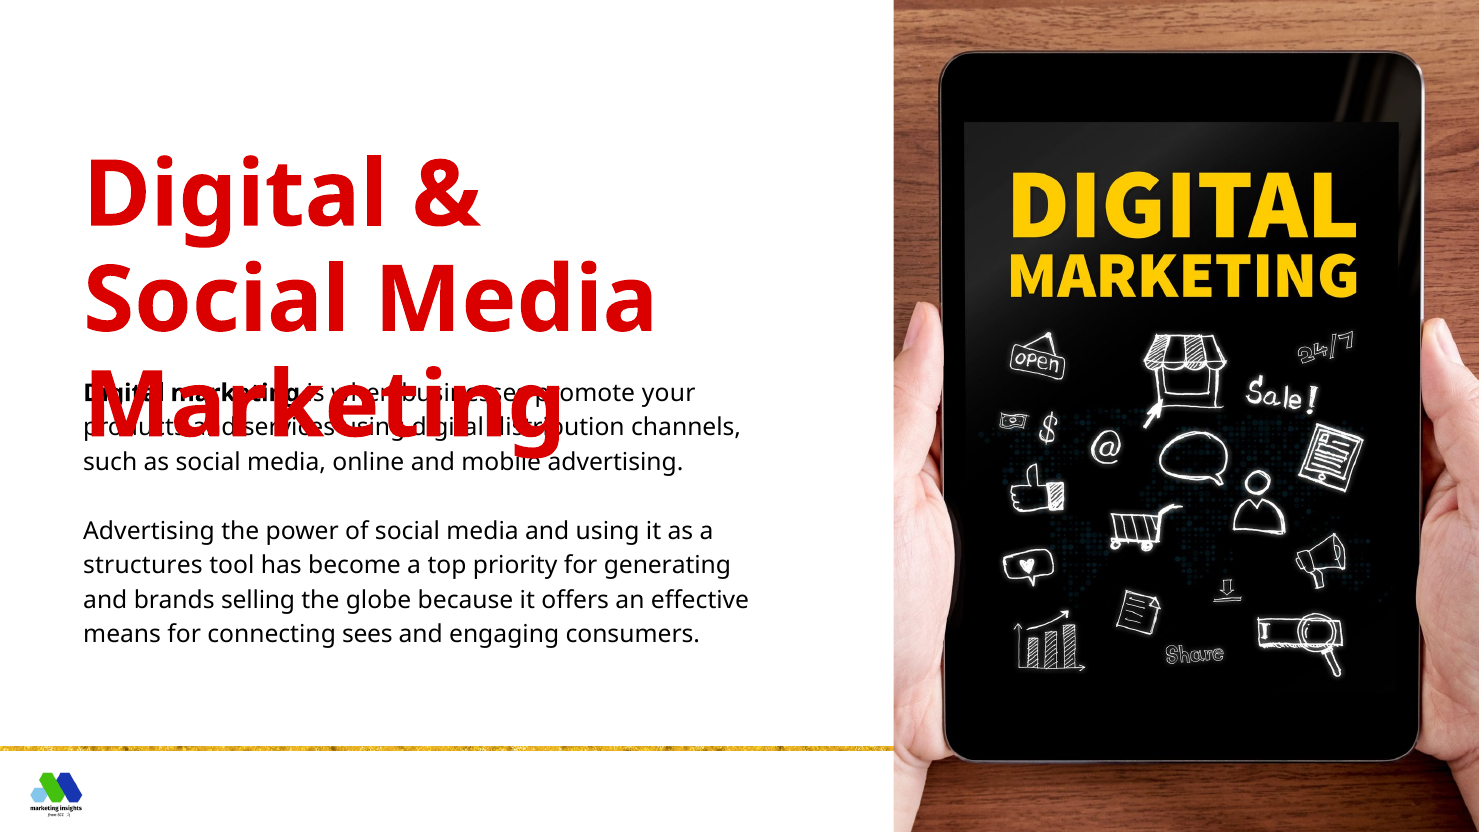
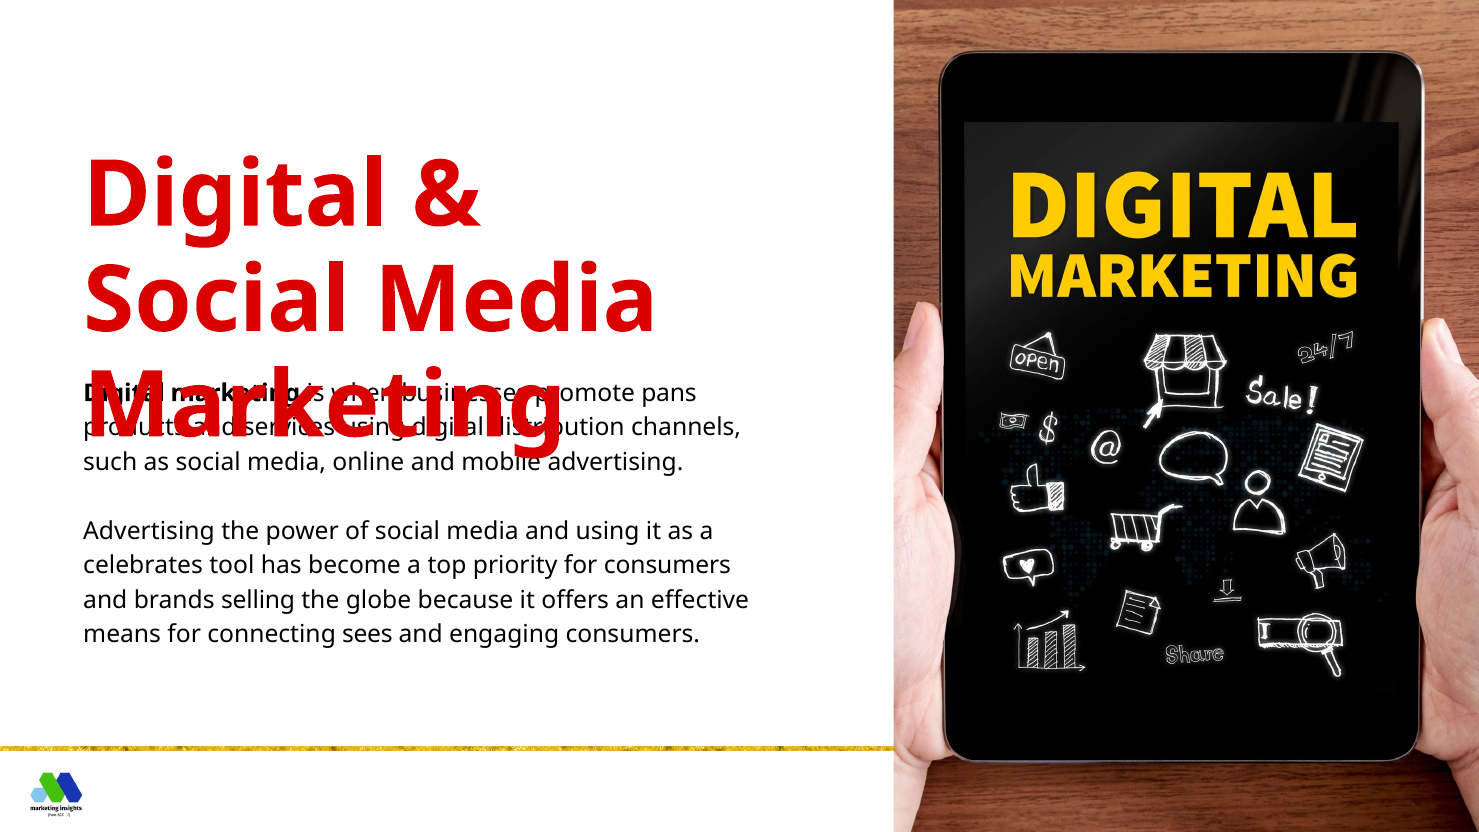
your: your -> pans
structures: structures -> celebrates
for generating: generating -> consumers
